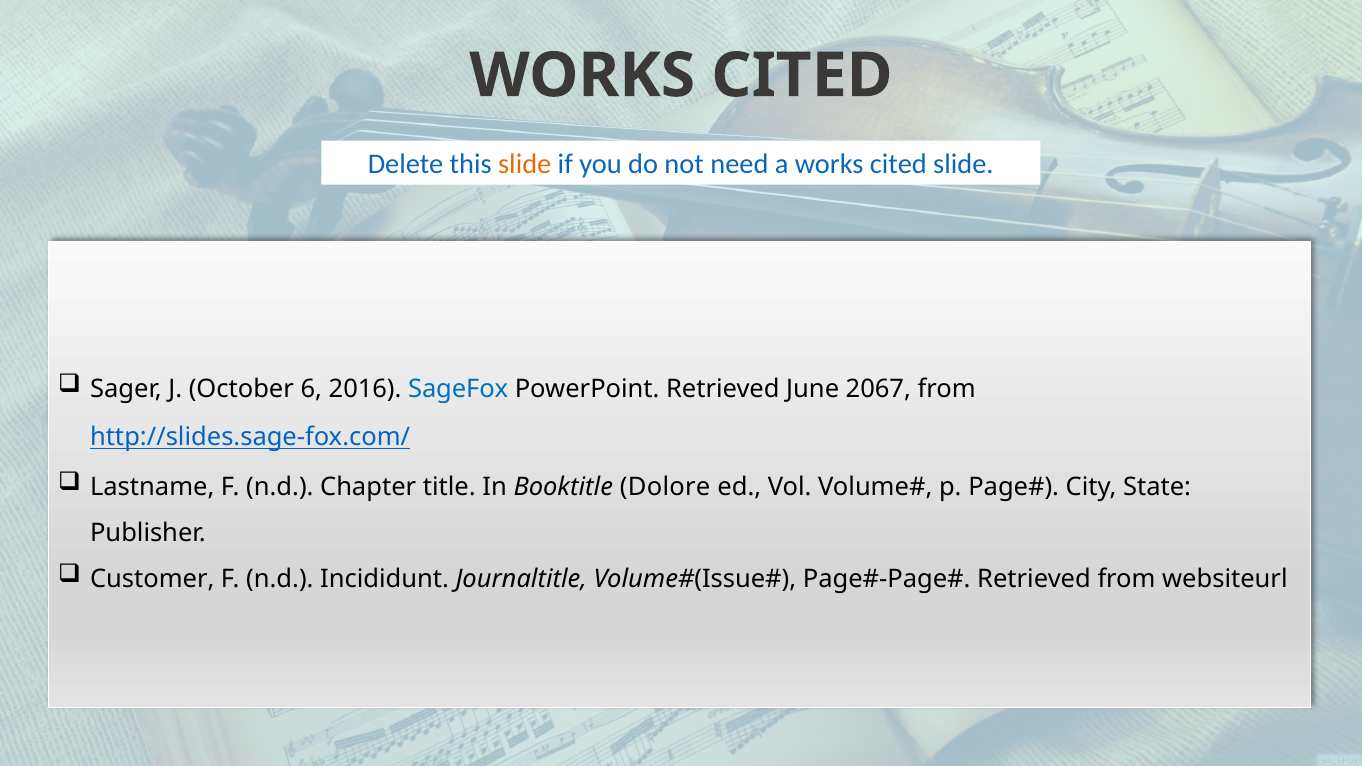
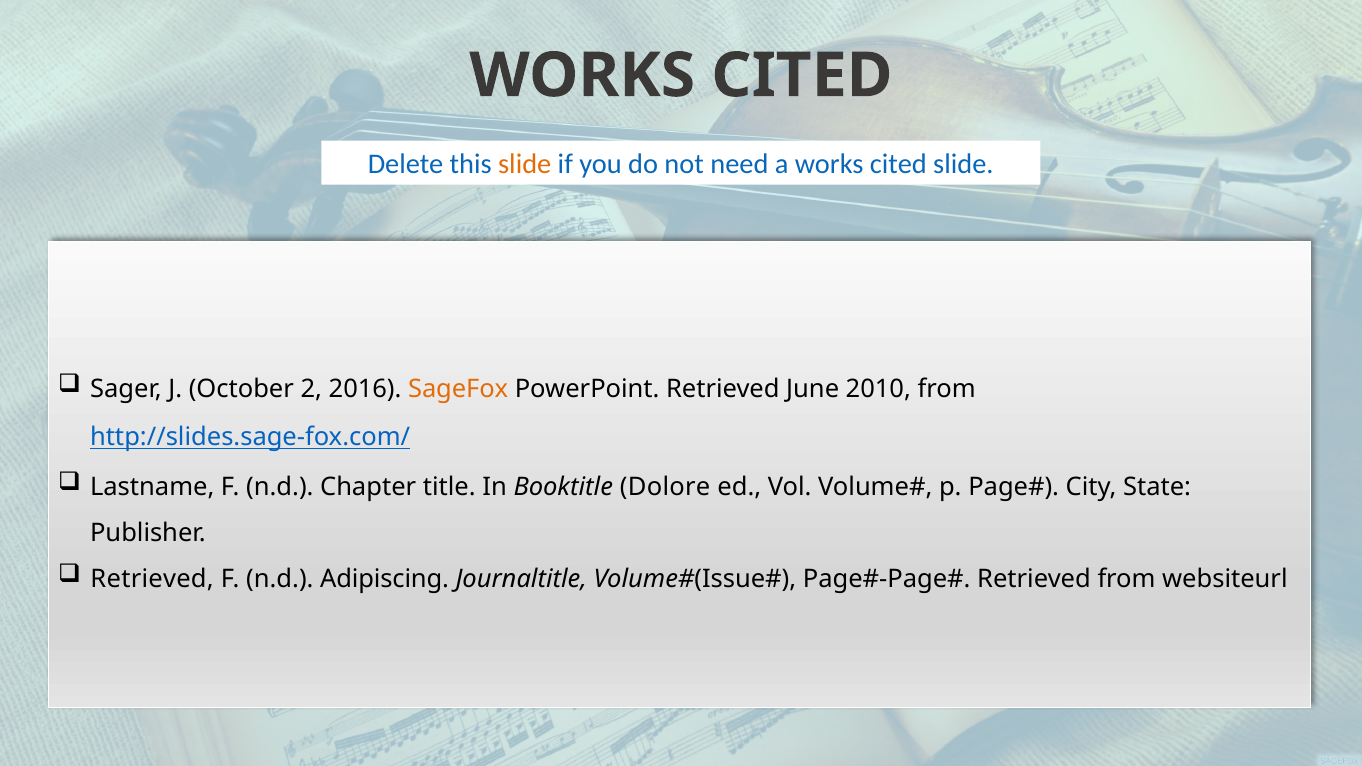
6: 6 -> 2
SageFox colour: blue -> orange
2067: 2067 -> 2010
Customer at (152, 579): Customer -> Retrieved
Incididunt: Incididunt -> Adipiscing
